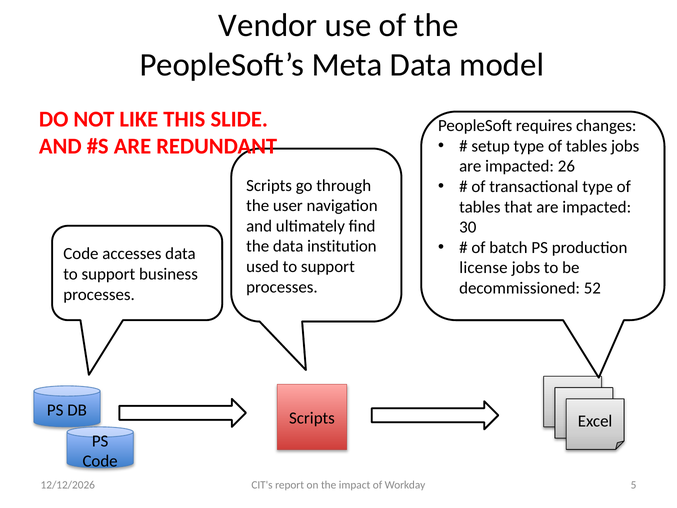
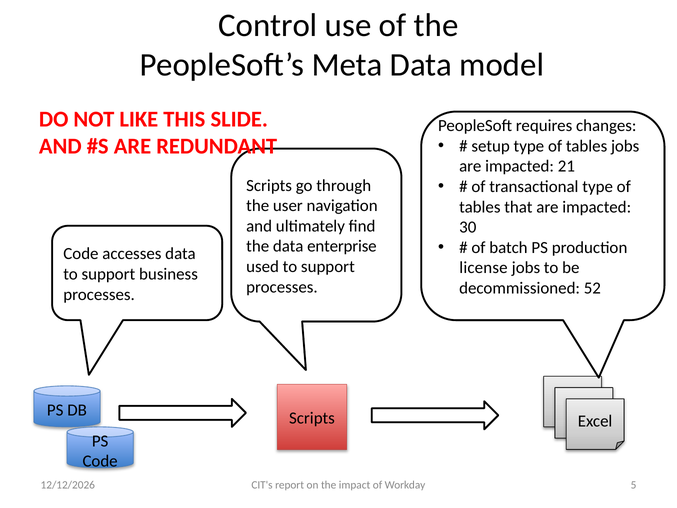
Vendor: Vendor -> Control
26: 26 -> 21
institution: institution -> enterprise
